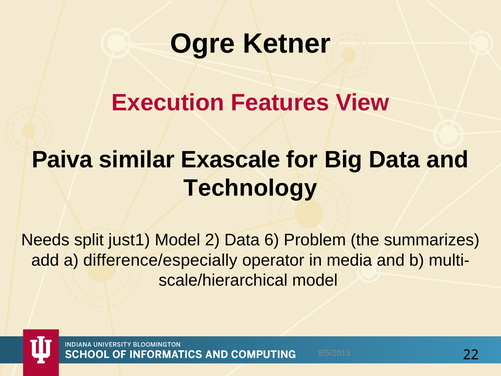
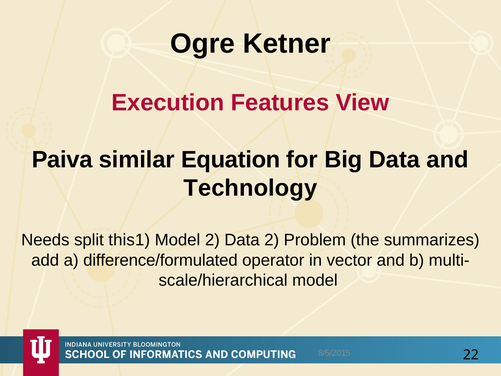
Exascale: Exascale -> Equation
just1: just1 -> this1
Data 6: 6 -> 2
difference/especially: difference/especially -> difference/formulated
media: media -> vector
